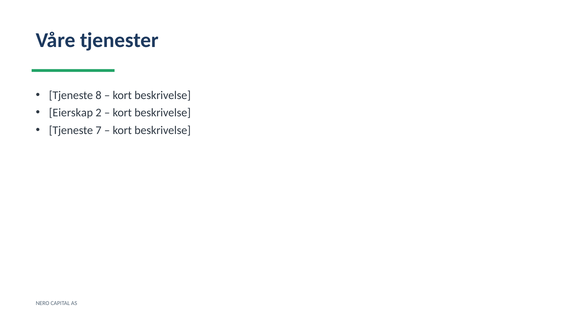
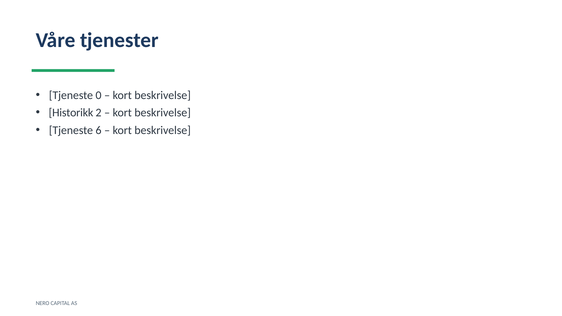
8: 8 -> 0
Eierskap: Eierskap -> Historikk
7: 7 -> 6
